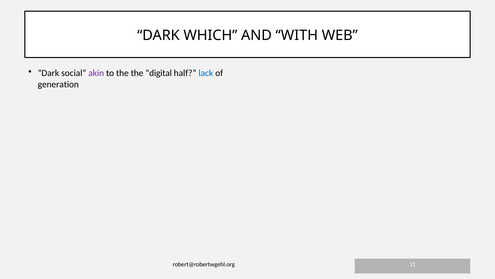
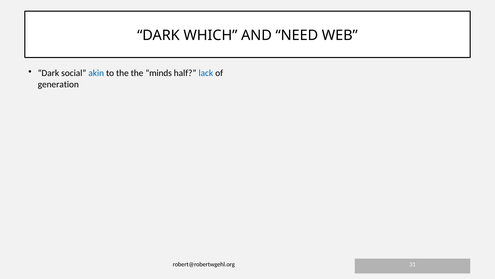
WITH: WITH -> NEED
akin colour: purple -> blue
digital: digital -> minds
